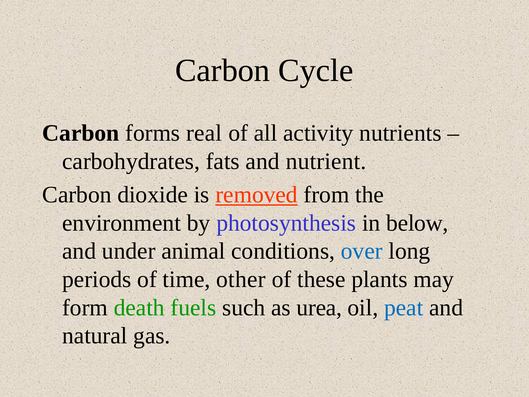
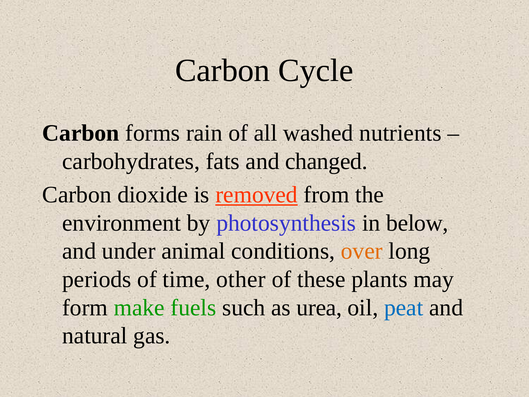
real: real -> rain
activity: activity -> washed
nutrient: nutrient -> changed
over colour: blue -> orange
death: death -> make
